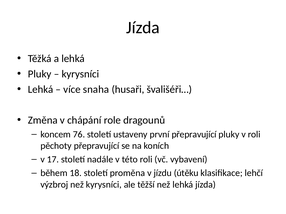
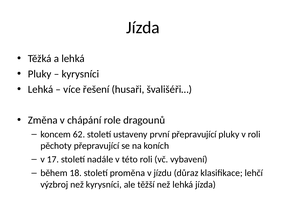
snaha: snaha -> řešení
76: 76 -> 62
útěku: útěku -> důraz
